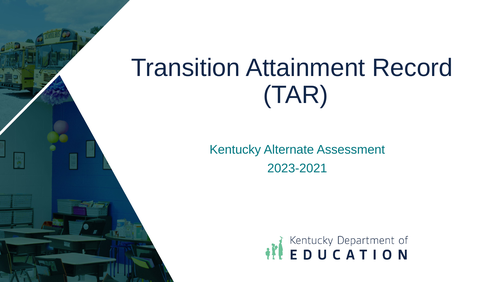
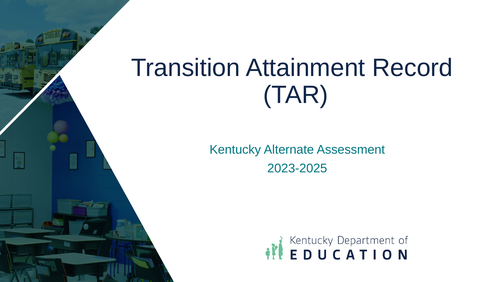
2023-2021: 2023-2021 -> 2023-2025
